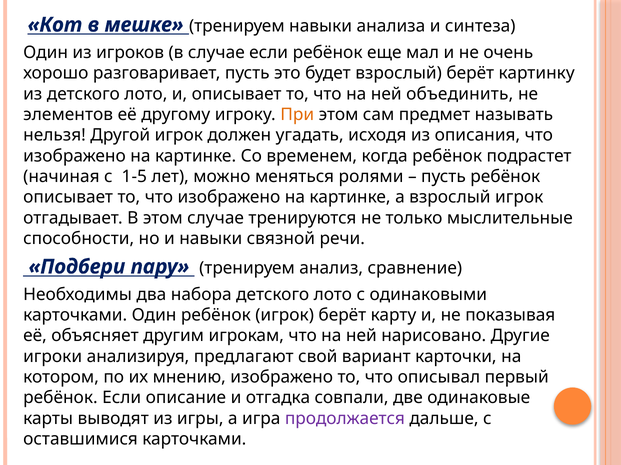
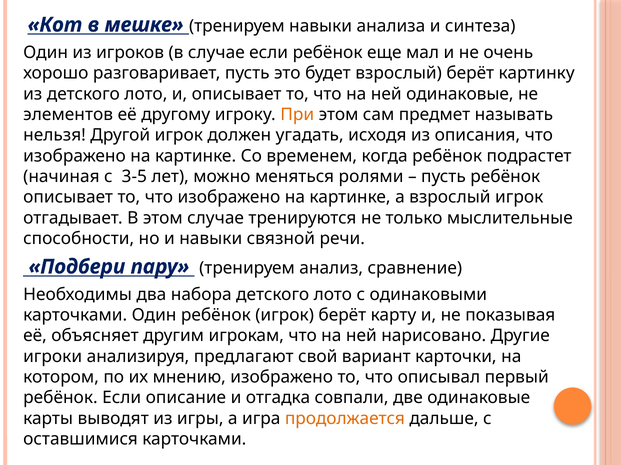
ней объединить: объединить -> одинаковые
1-5: 1-5 -> 3-5
продолжается colour: purple -> orange
